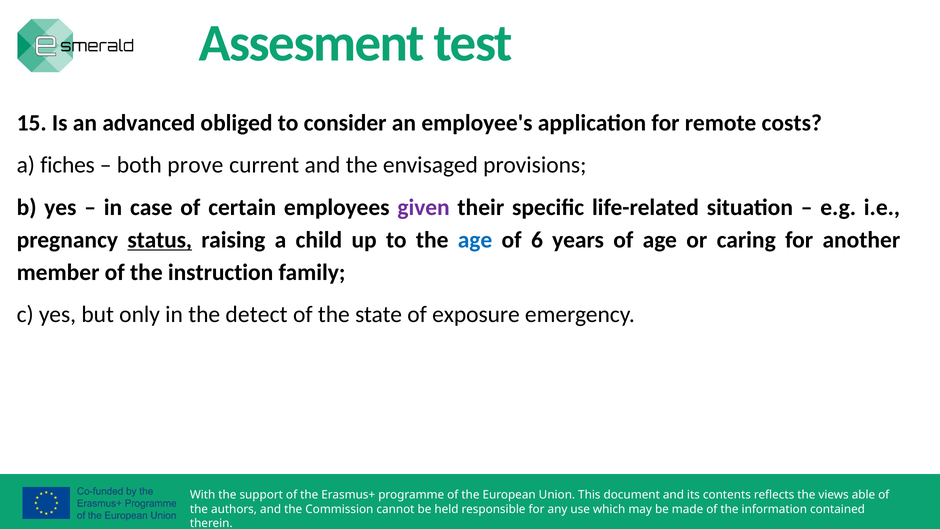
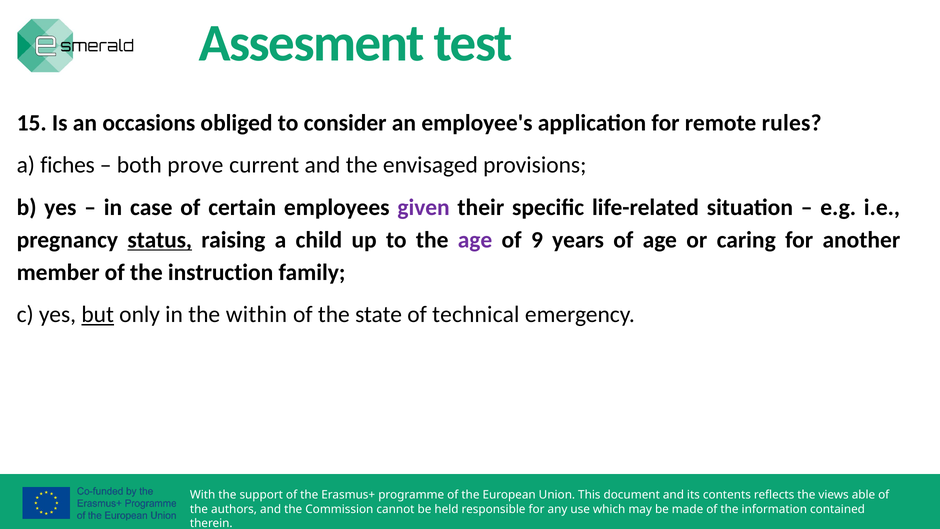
advanced: advanced -> occasions
costs: costs -> rules
age at (475, 240) colour: blue -> purple
6: 6 -> 9
but underline: none -> present
detect: detect -> within
exposure: exposure -> technical
